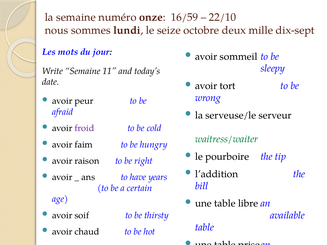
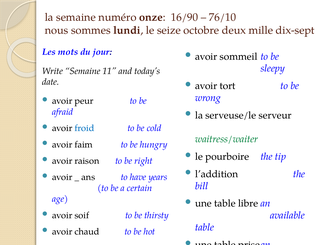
16/59: 16/59 -> 16/90
22/10: 22/10 -> 76/10
froid colour: purple -> blue
